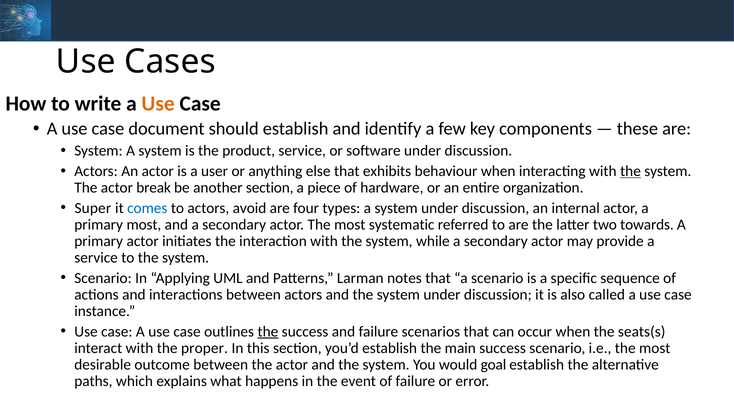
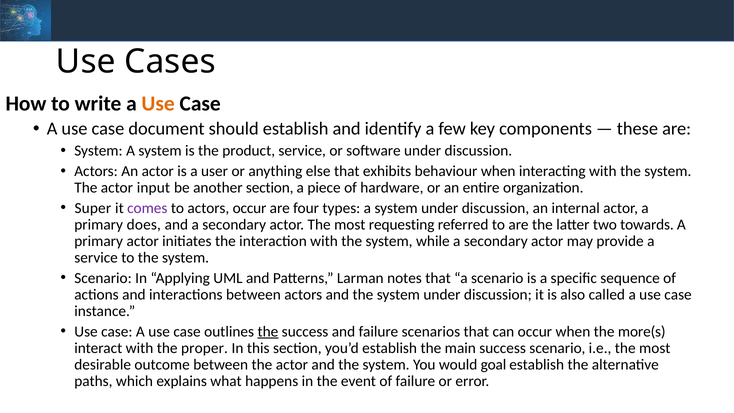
the at (631, 171) underline: present -> none
break: break -> input
comes colour: blue -> purple
actors avoid: avoid -> occur
primary most: most -> does
systematic: systematic -> requesting
seats(s: seats(s -> more(s
